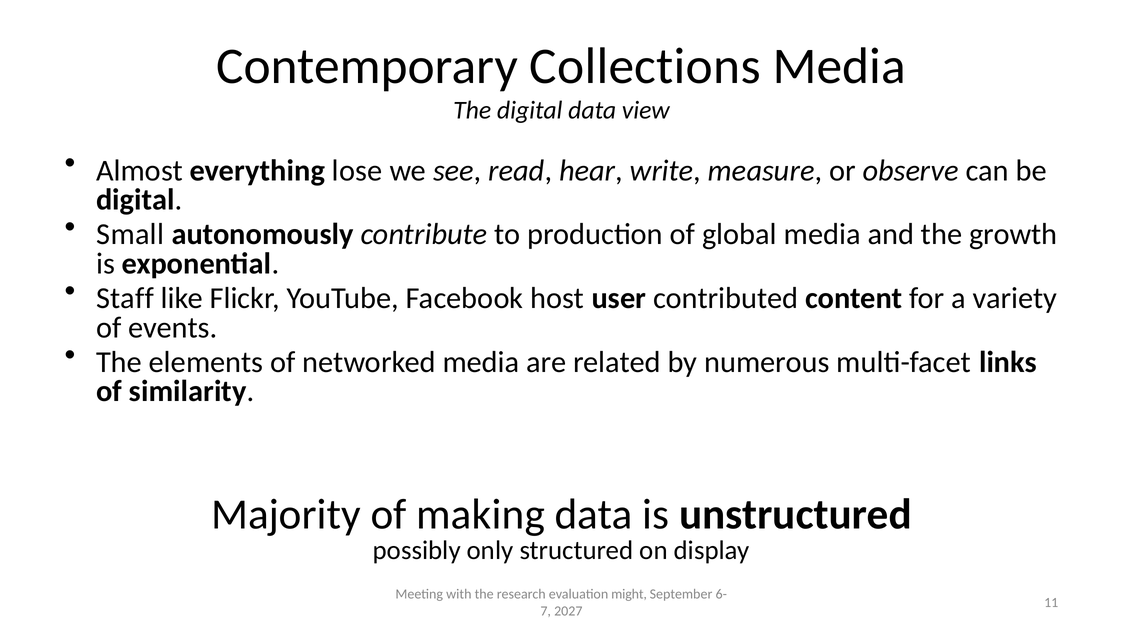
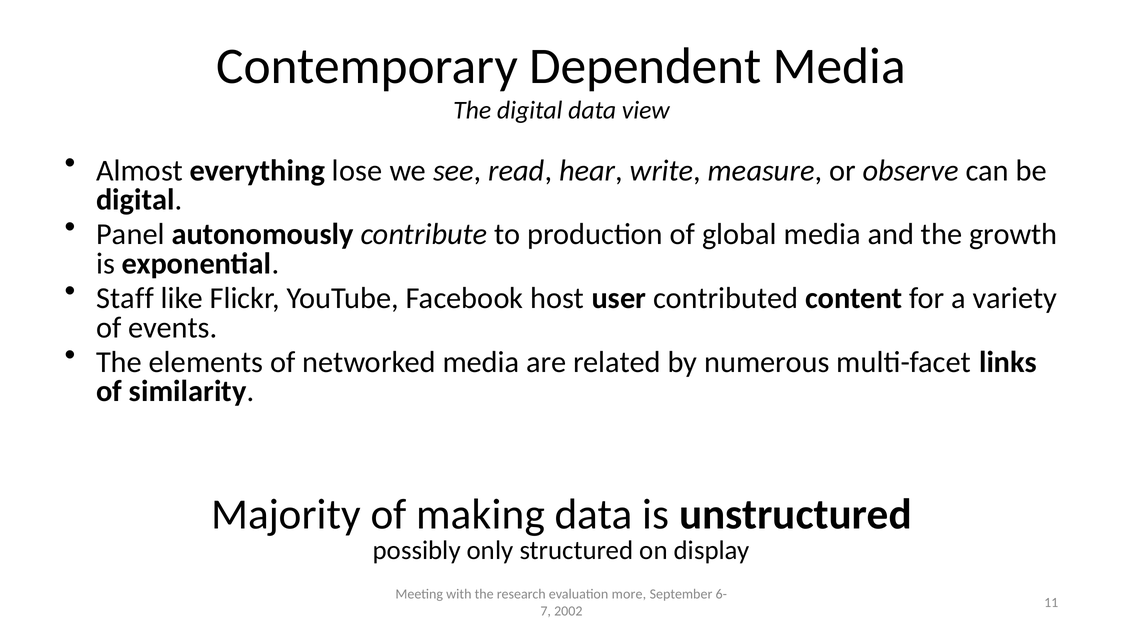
Collections: Collections -> Dependent
Small: Small -> Panel
might: might -> more
2027: 2027 -> 2002
